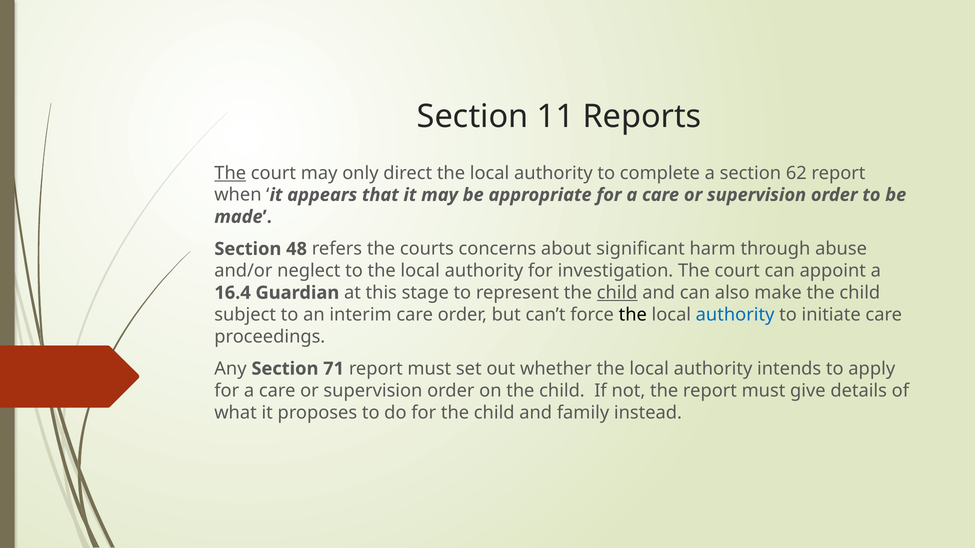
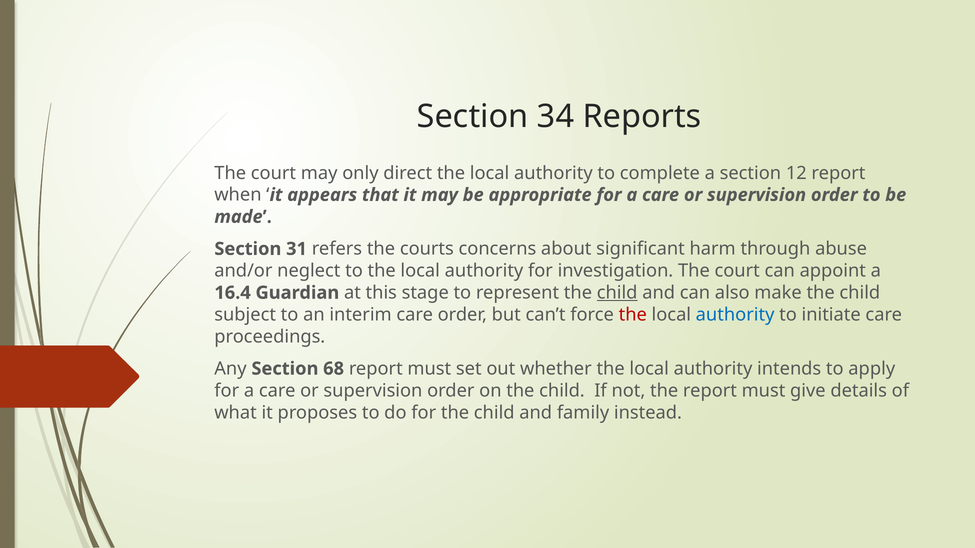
11: 11 -> 34
The at (230, 173) underline: present -> none
62: 62 -> 12
48: 48 -> 31
the at (633, 315) colour: black -> red
71: 71 -> 68
